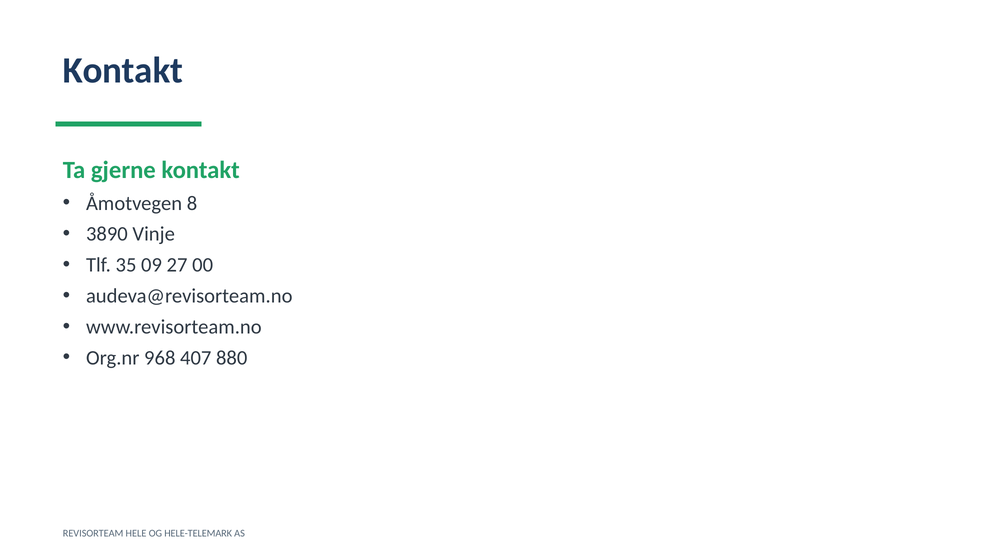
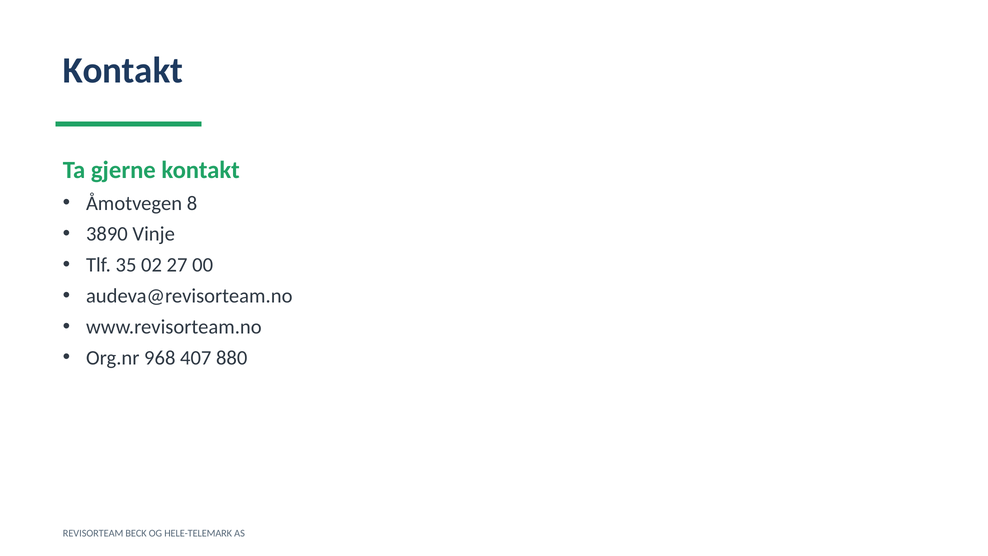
09: 09 -> 02
HELE: HELE -> BECK
